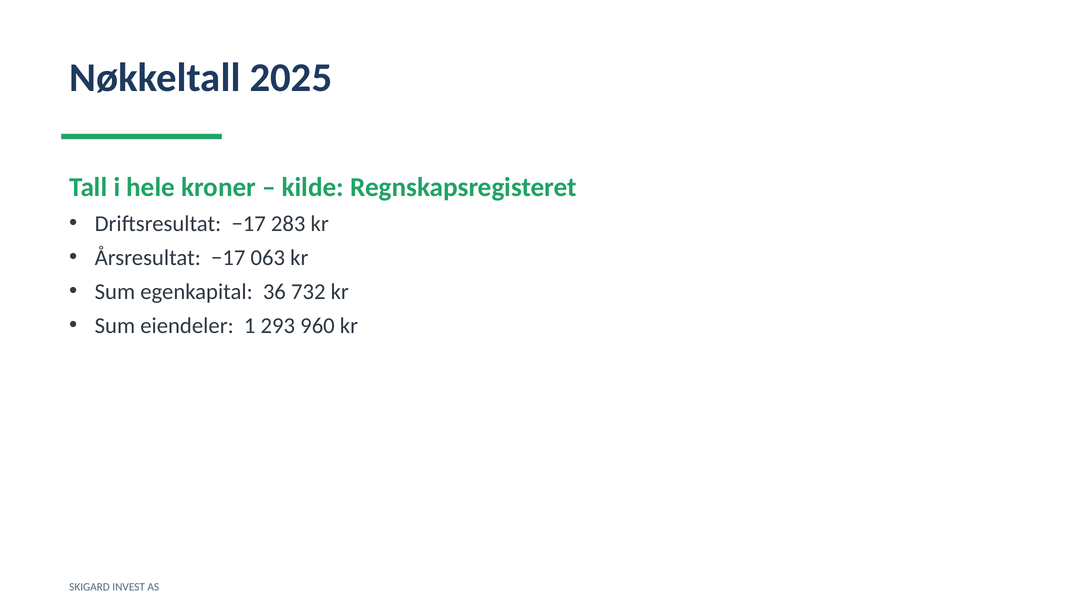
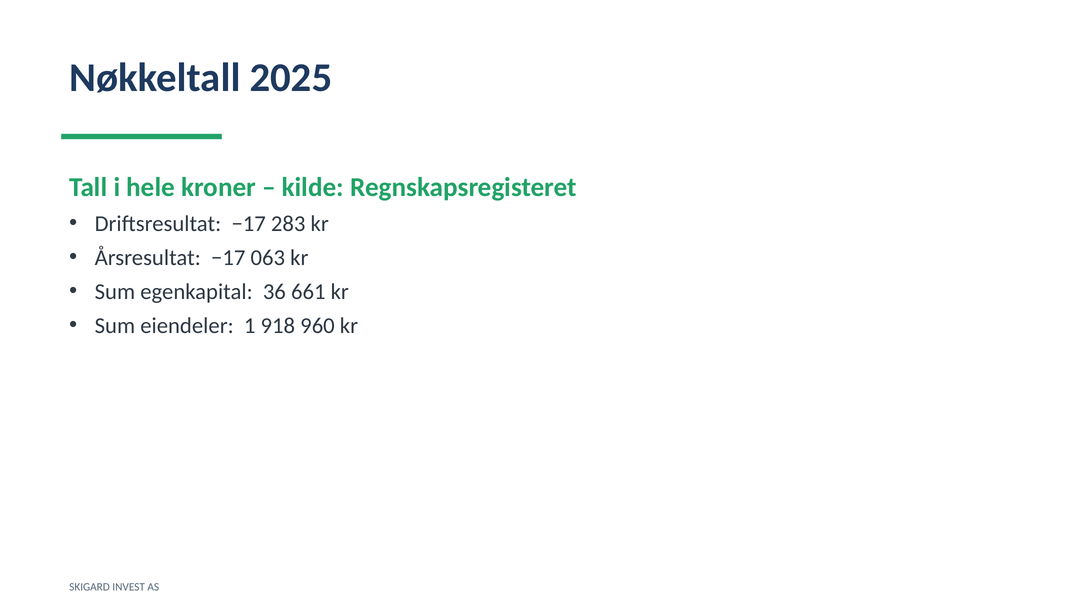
732: 732 -> 661
293: 293 -> 918
